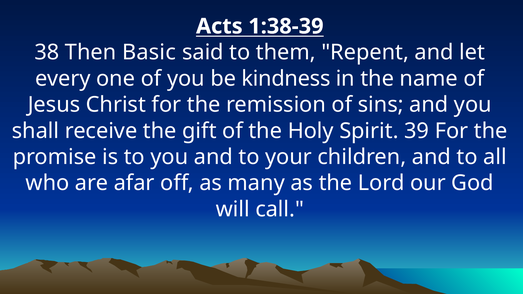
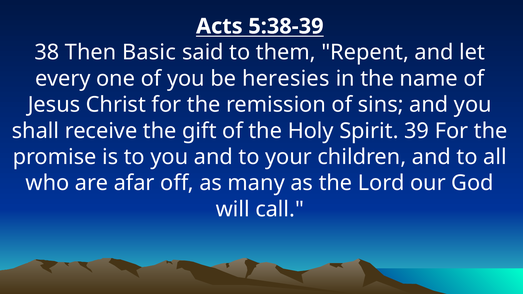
1:38-39: 1:38-39 -> 5:38-39
kindness: kindness -> heresies
